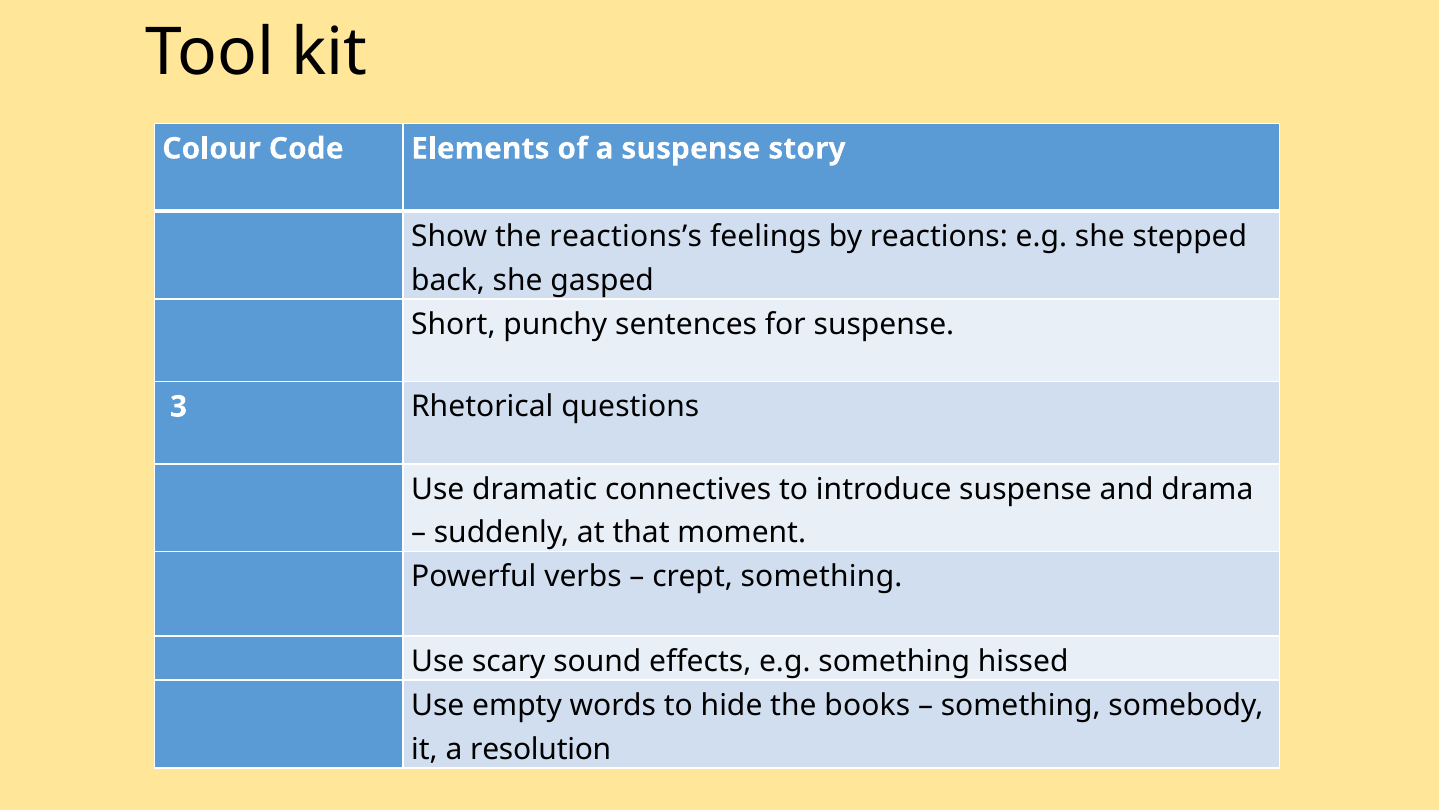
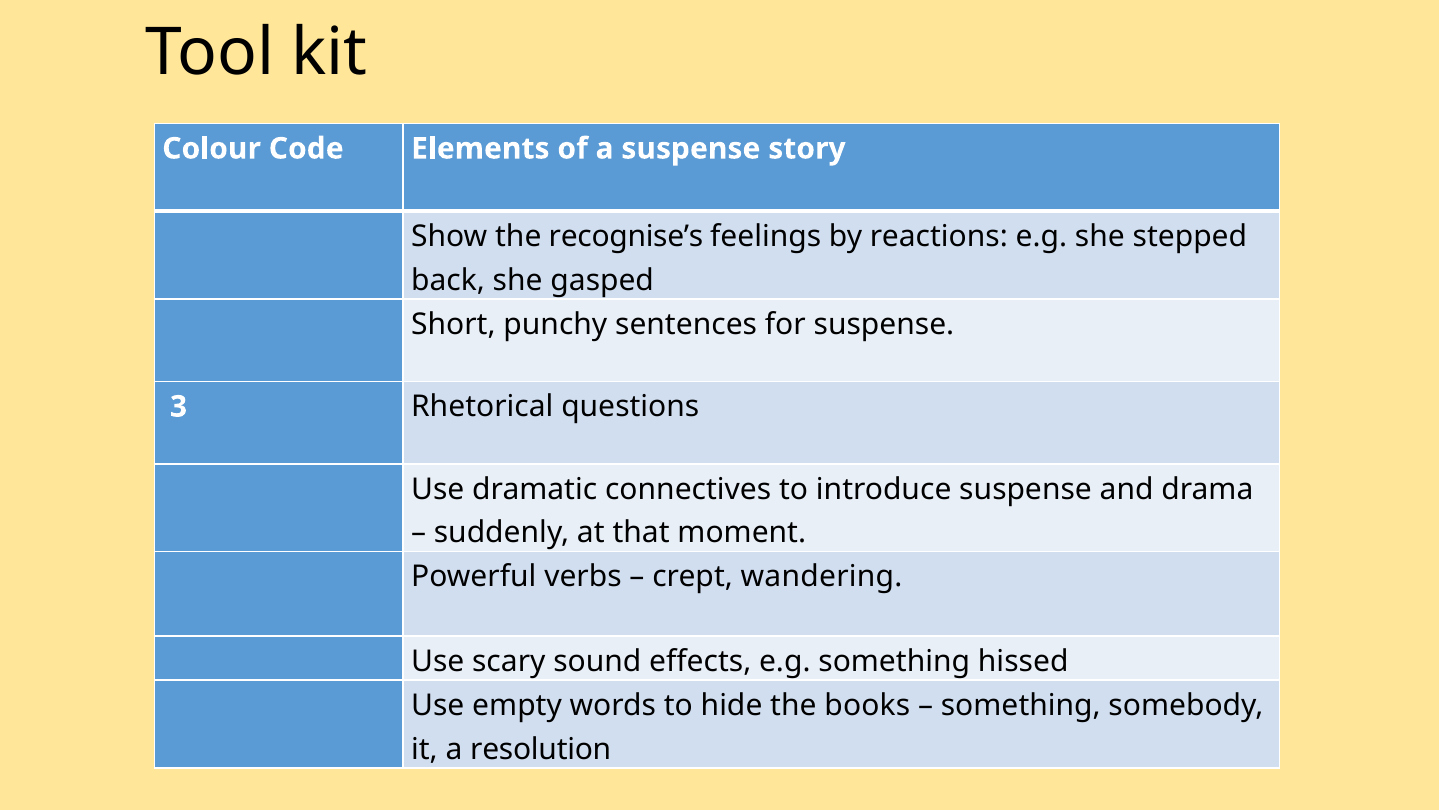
reactions’s: reactions’s -> recognise’s
crept something: something -> wandering
